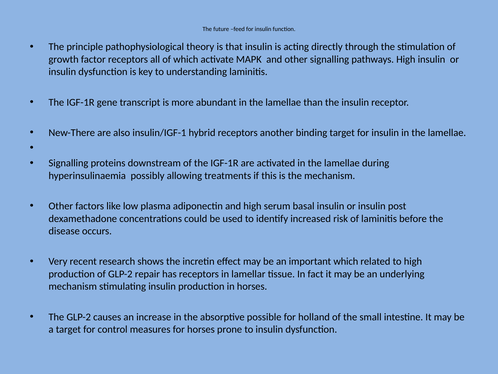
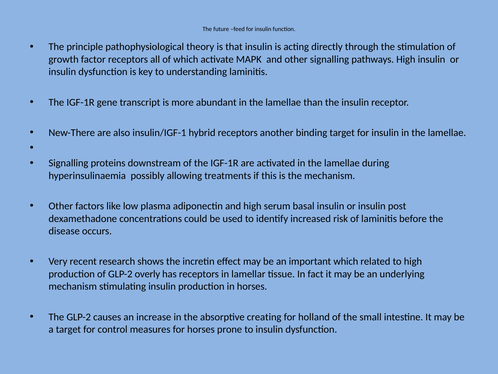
repair: repair -> overly
possible: possible -> creating
